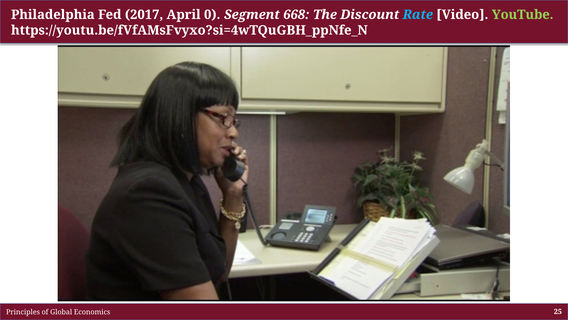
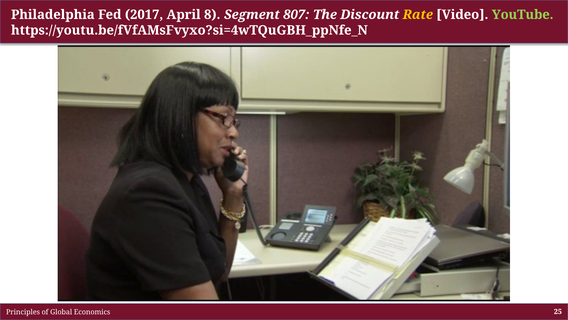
0: 0 -> 8
668: 668 -> 807
Rate colour: light blue -> yellow
